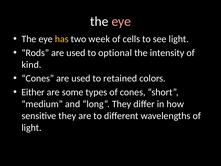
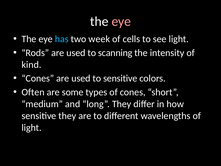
has colour: yellow -> light blue
optional: optional -> scanning
to retained: retained -> sensitive
Either: Either -> Often
